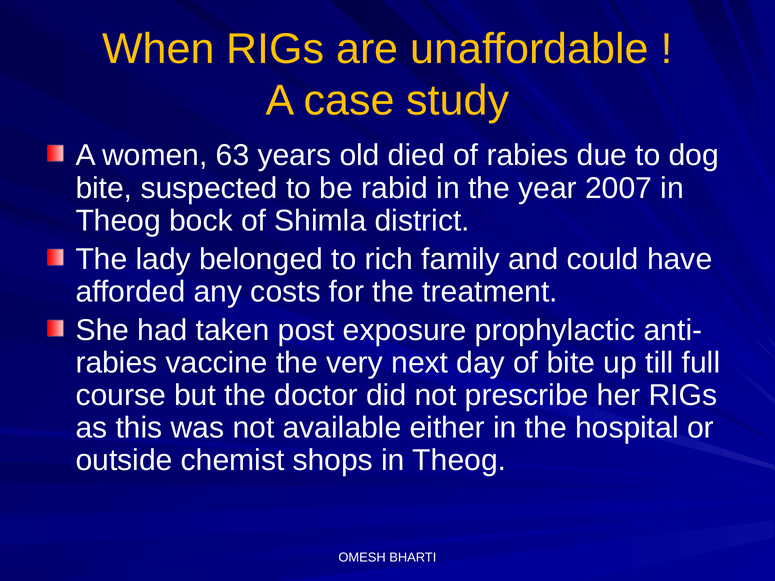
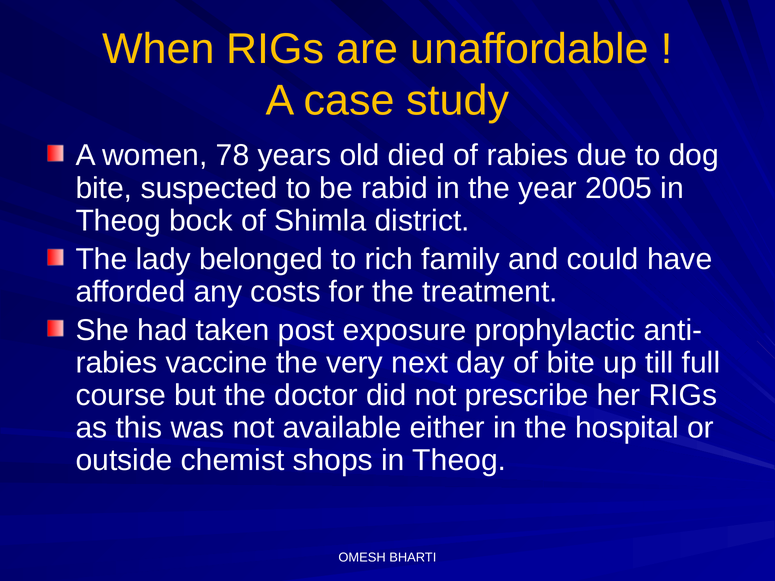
63: 63 -> 78
2007: 2007 -> 2005
